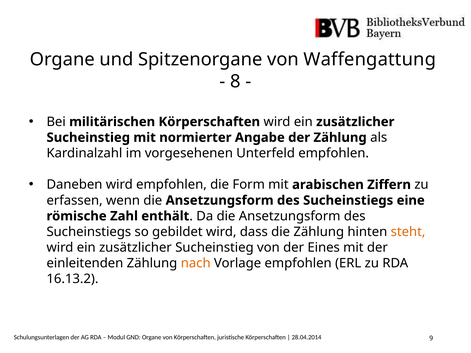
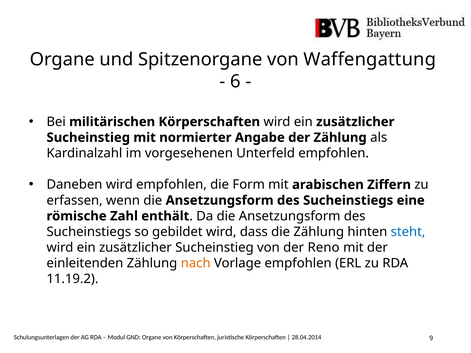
8: 8 -> 6
steht colour: orange -> blue
Eines: Eines -> Reno
16.13.2: 16.13.2 -> 11.19.2
